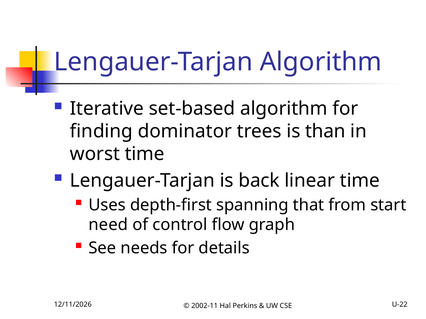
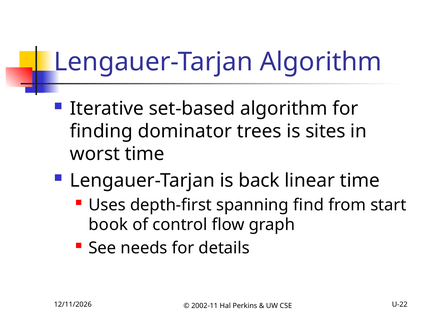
than: than -> sites
that: that -> find
need: need -> book
